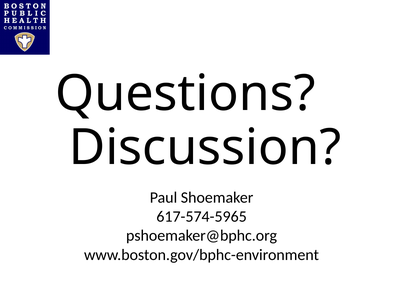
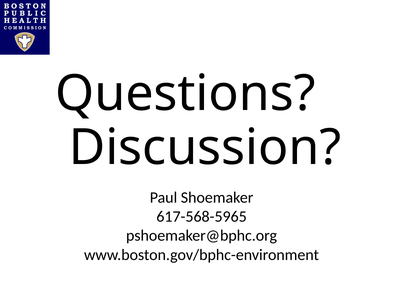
617-574-5965: 617-574-5965 -> 617-568-5965
